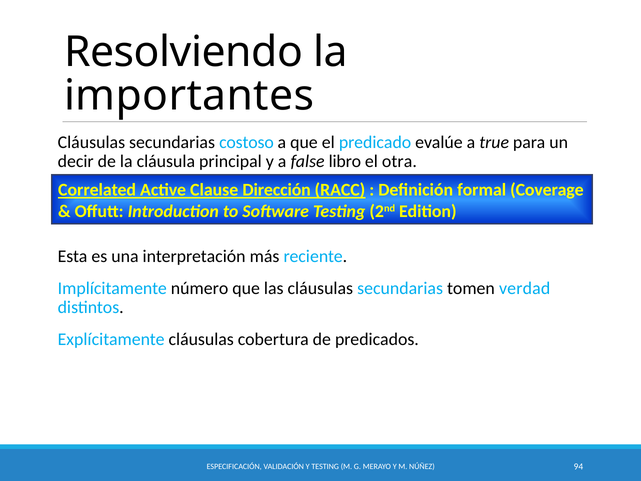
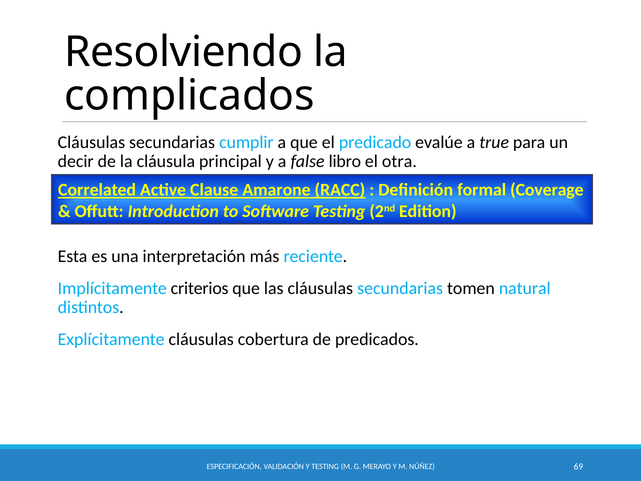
importantes: importantes -> complicados
costoso: costoso -> cumplir
Dirección: Dirección -> Amarone
número: número -> criterios
verdad: verdad -> natural
94: 94 -> 69
